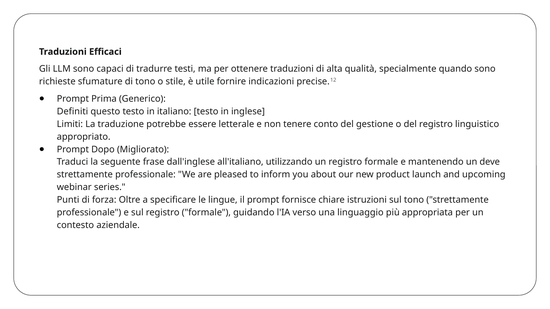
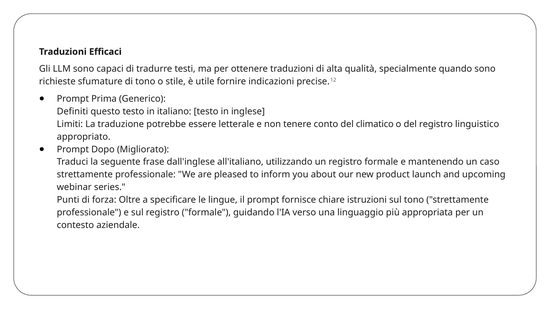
gestione: gestione -> climatico
deve: deve -> caso
